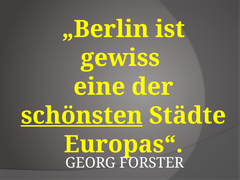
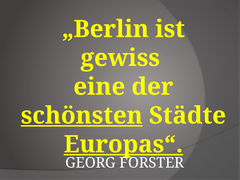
Europas“ underline: none -> present
